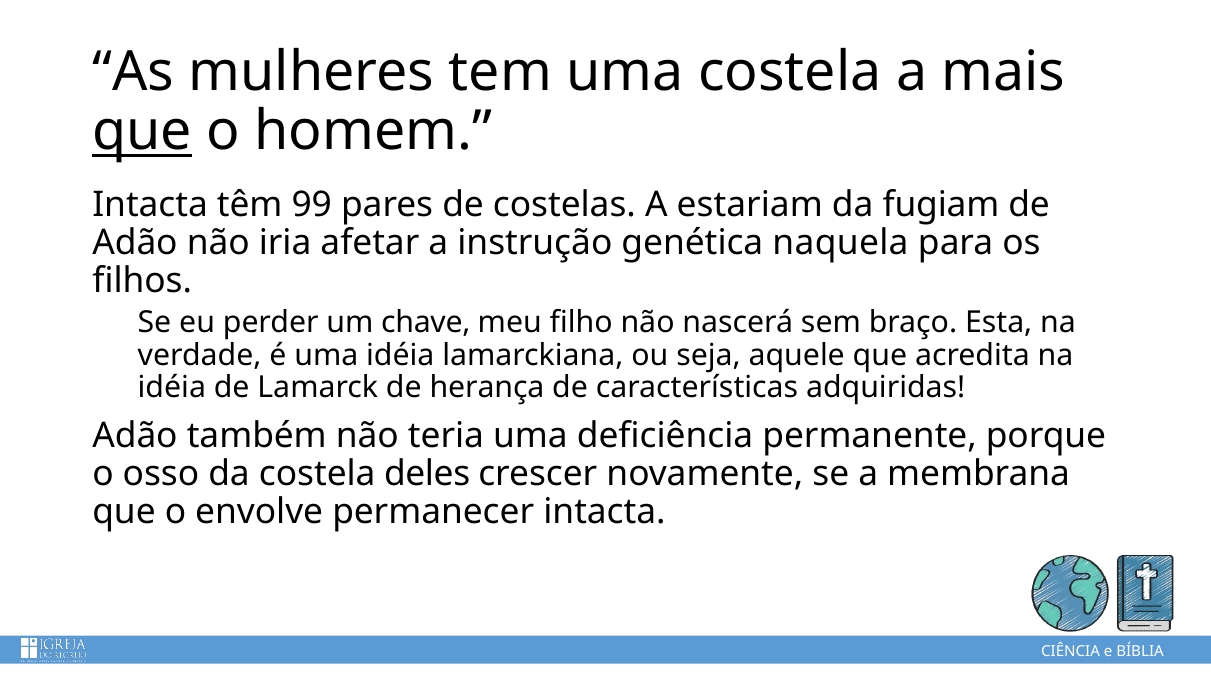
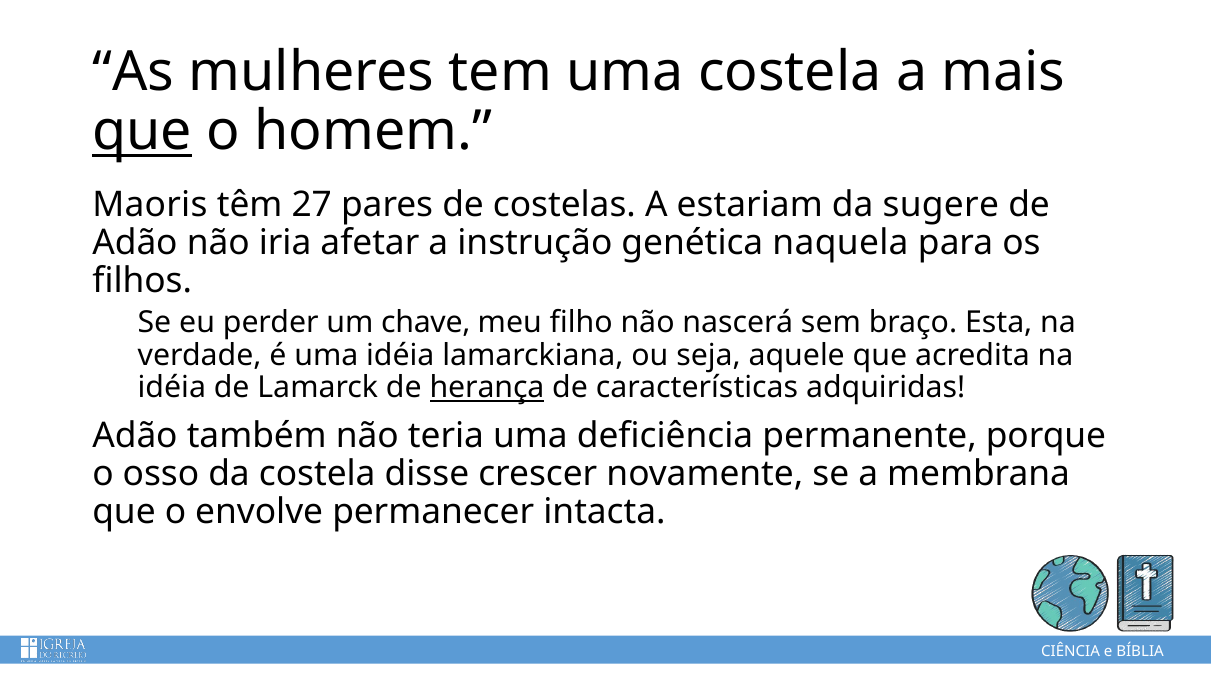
Intacta at (150, 205): Intacta -> Maoris
99: 99 -> 27
fugiam: fugiam -> sugere
herança underline: none -> present
deles: deles -> disse
